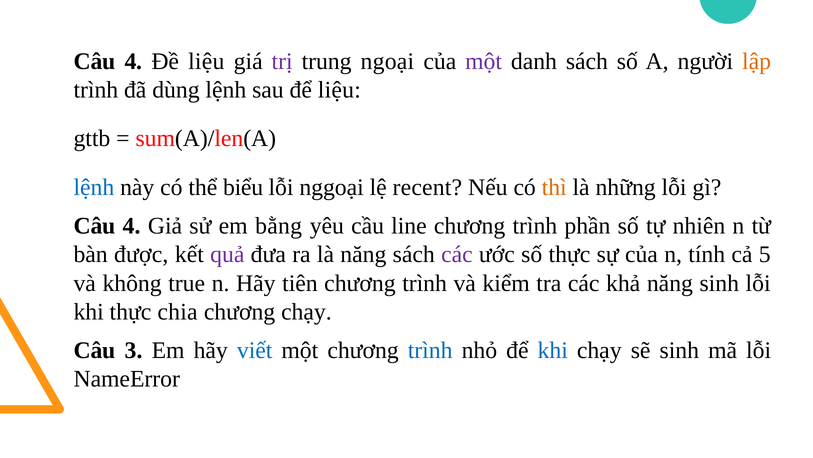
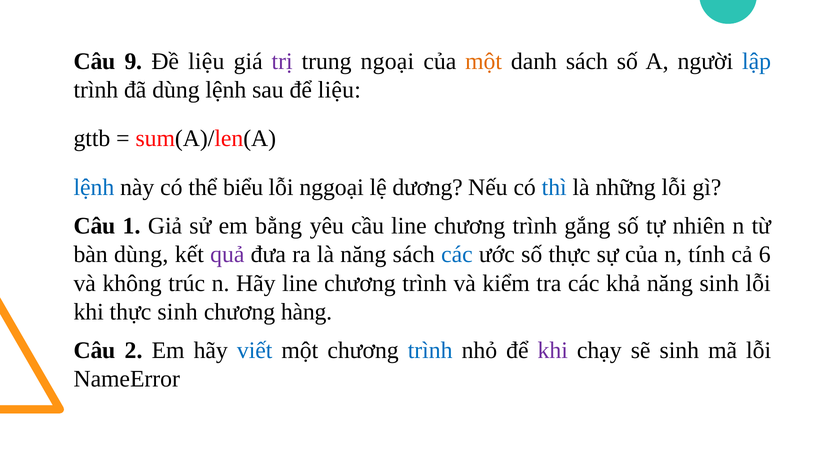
4 at (133, 61): 4 -> 9
một at (484, 61) colour: purple -> orange
lập colour: orange -> blue
recent: recent -> dương
thì colour: orange -> blue
4 at (132, 226): 4 -> 1
phần: phần -> gắng
bàn được: được -> dùng
các at (457, 254) colour: purple -> blue
5: 5 -> 6
true: true -> trúc
Hãy tiên: tiên -> line
thực chia: chia -> sinh
chương chạy: chạy -> hàng
3: 3 -> 2
khi at (553, 350) colour: blue -> purple
